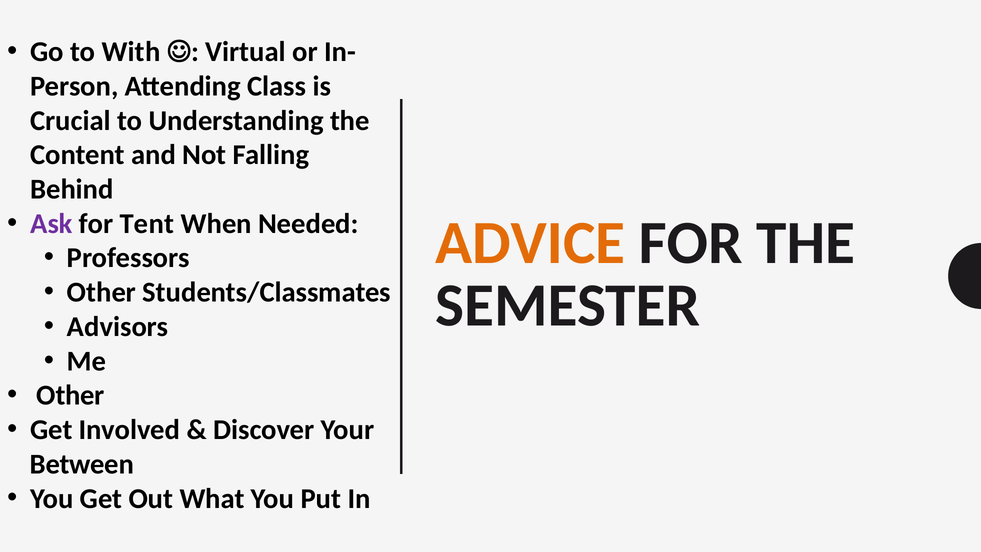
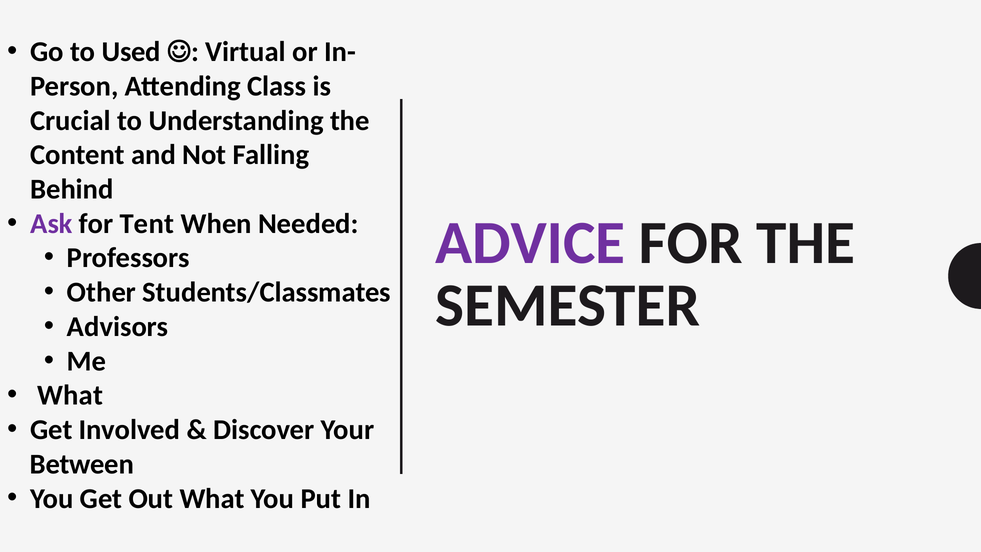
With: With -> Used
ADVICE colour: orange -> purple
Other at (70, 395): Other -> What
